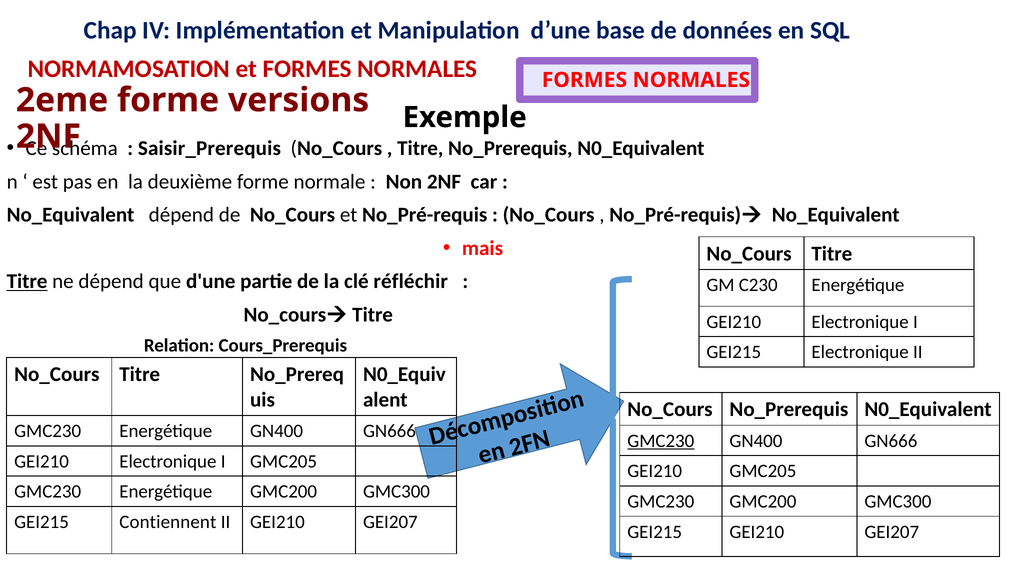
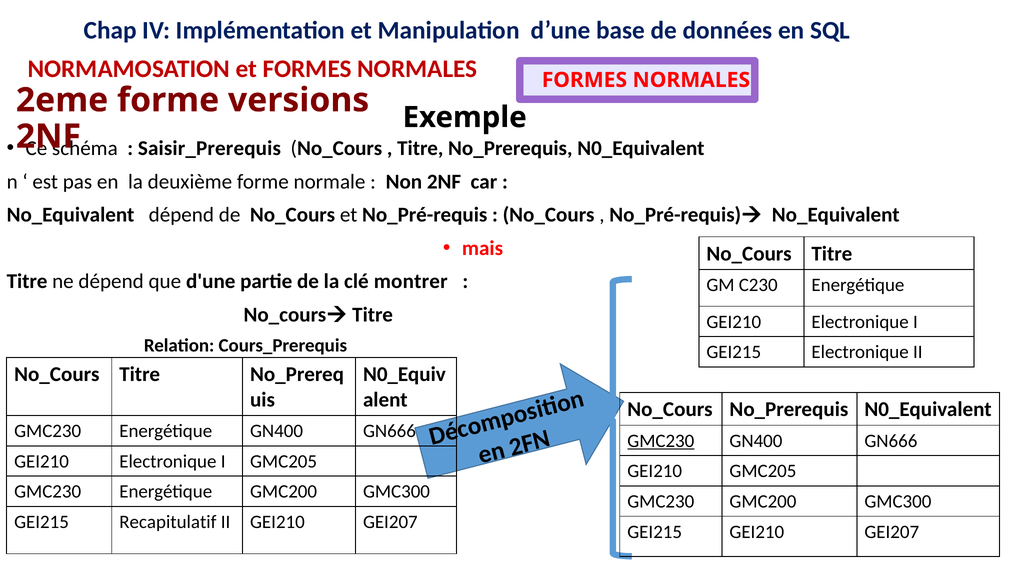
Titre at (27, 282) underline: present -> none
réfléchir: réfléchir -> montrer
Contiennent: Contiennent -> Recapitulatif
